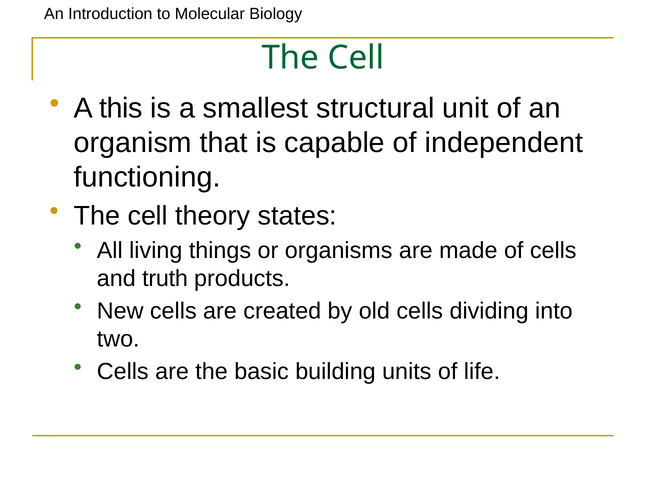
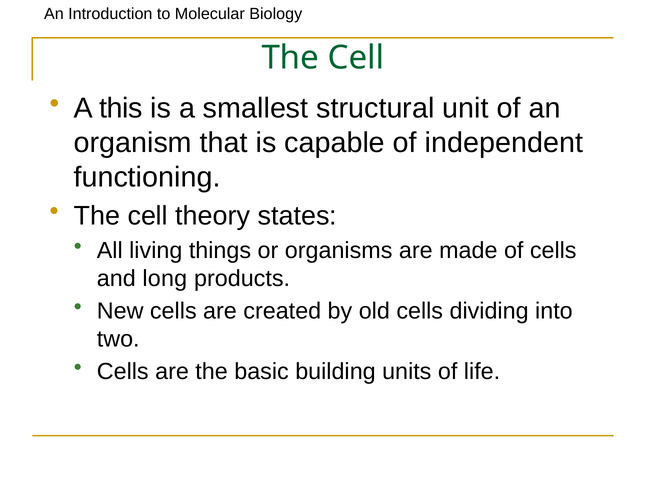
truth: truth -> long
